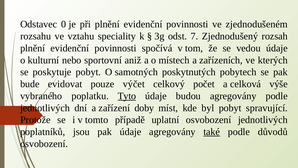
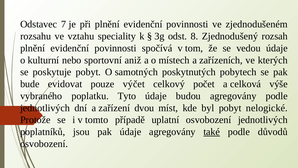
0: 0 -> 7
7: 7 -> 8
Tyto underline: present -> none
doby: doby -> dvou
spravující: spravující -> nelogické
